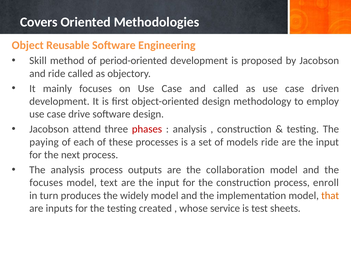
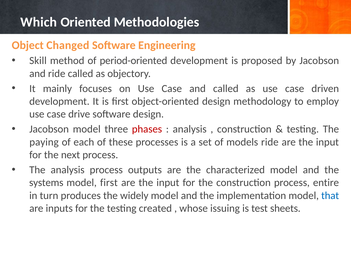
Covers: Covers -> Which
Reusable: Reusable -> Changed
Jacobson attend: attend -> model
collaboration: collaboration -> characterized
focuses at (46, 183): focuses -> systems
model text: text -> first
enroll: enroll -> entire
that colour: orange -> blue
service: service -> issuing
